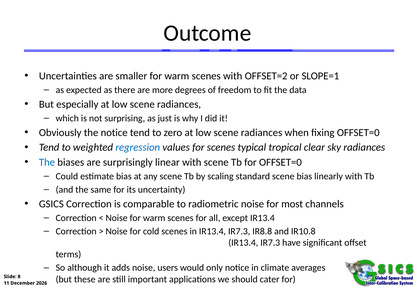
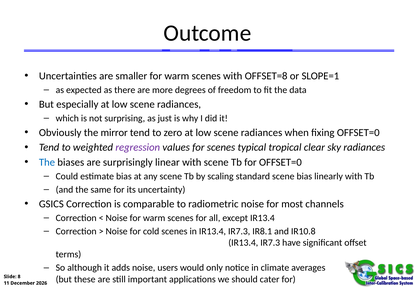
OFFSET=2: OFFSET=2 -> OFFSET=8
the notice: notice -> mirror
regression colour: blue -> purple
IR8.8: IR8.8 -> IR8.1
